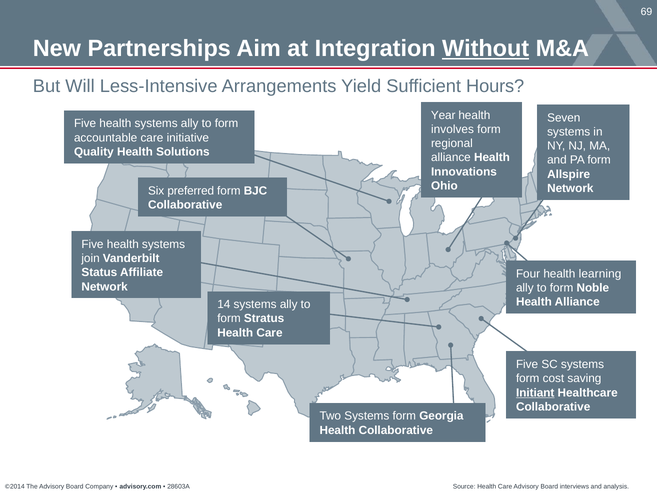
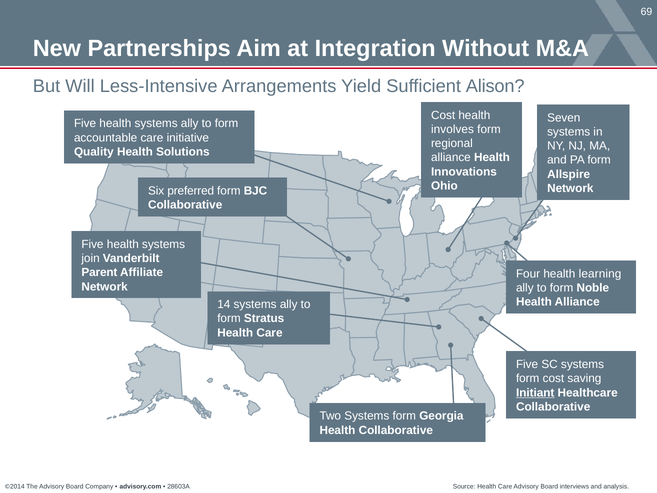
Without underline: present -> none
Hours: Hours -> Alison
Year at (443, 115): Year -> Cost
Status: Status -> Parent
